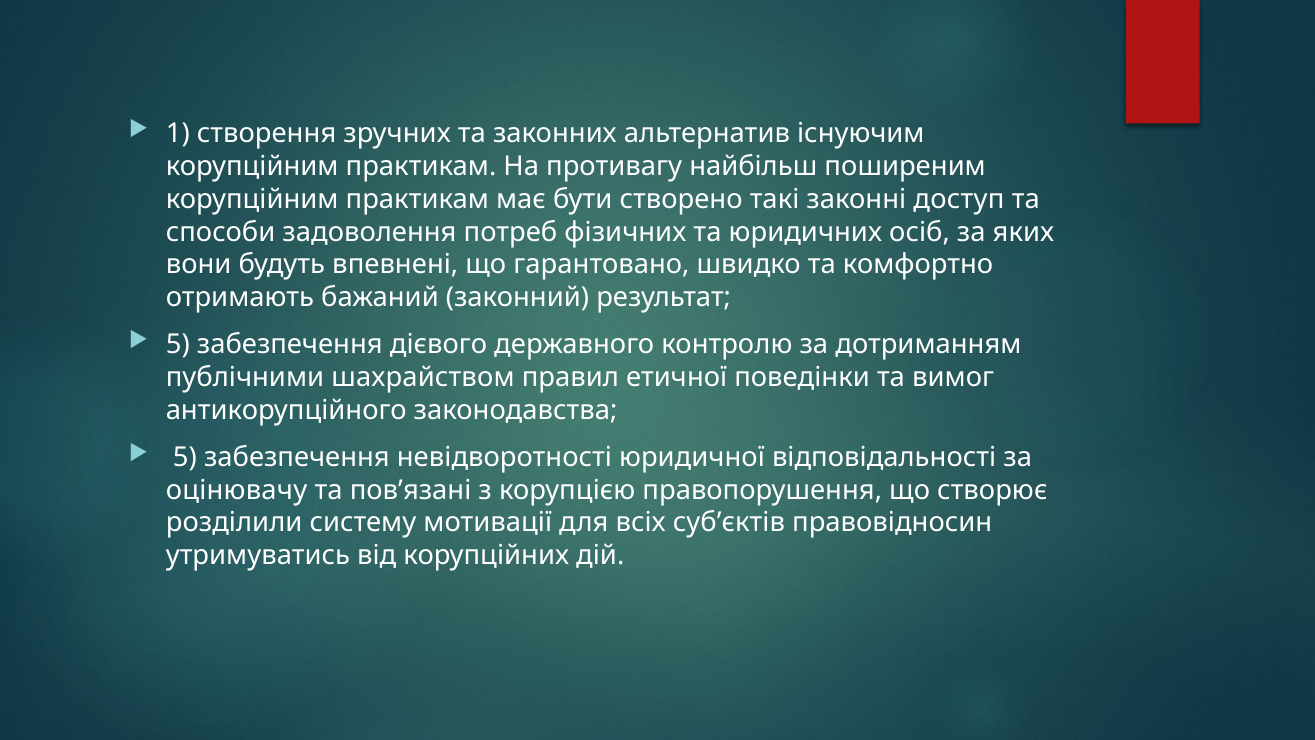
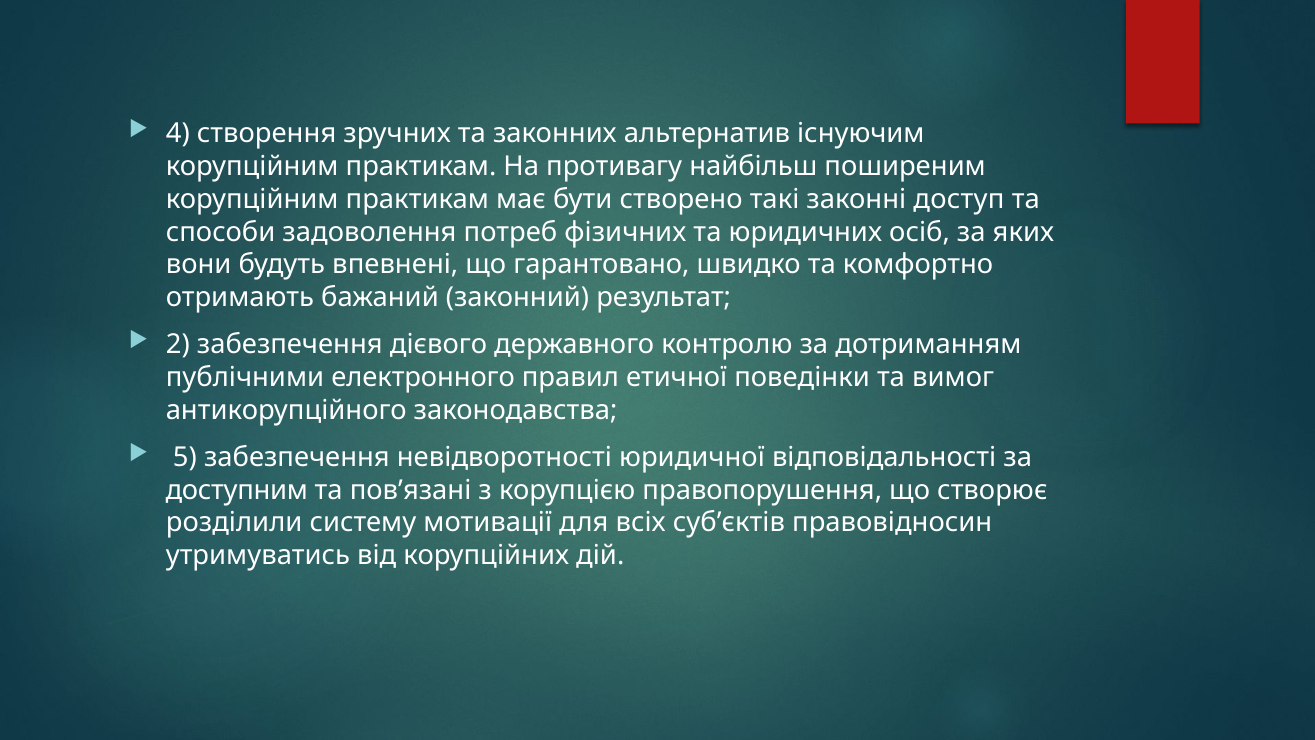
1: 1 -> 4
5 at (178, 344): 5 -> 2
шахрайством: шахрайством -> електронного
оцінювачу: оцінювачу -> доступним
